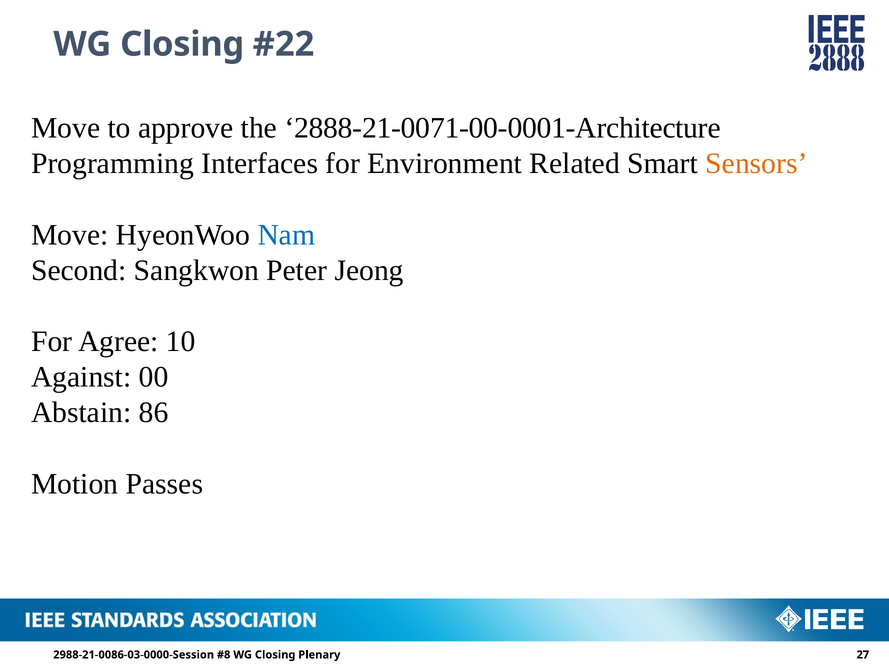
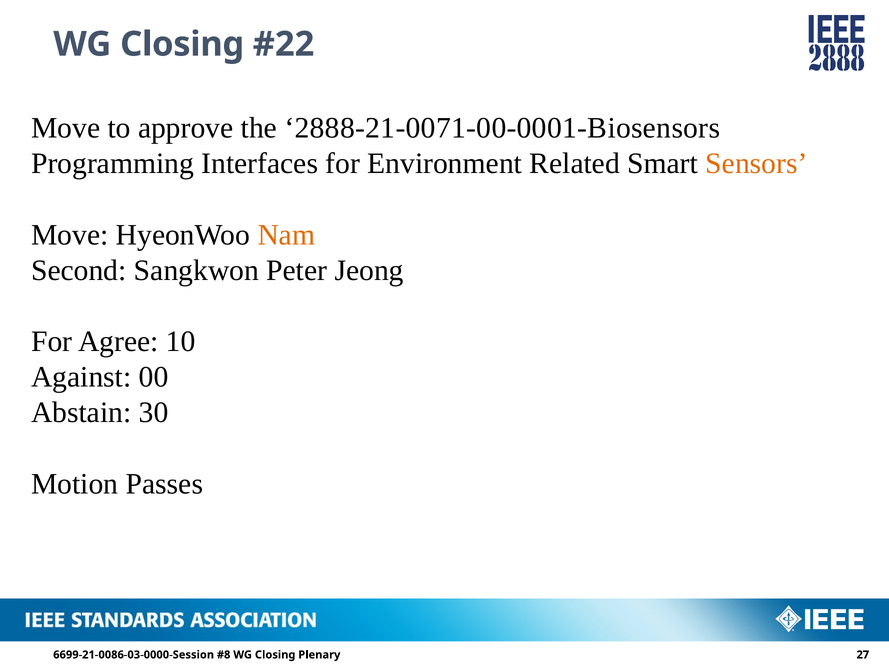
2888-21-0071-00-0001-Architecture: 2888-21-0071-00-0001-Architecture -> 2888-21-0071-00-0001-Biosensors
Nam colour: blue -> orange
86: 86 -> 30
2988-21-0086-03-0000-Session: 2988-21-0086-03-0000-Session -> 6699-21-0086-03-0000-Session
